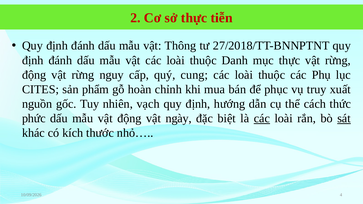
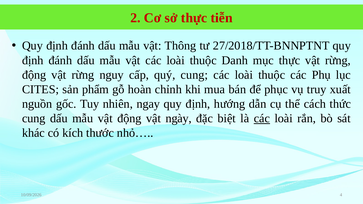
vạch: vạch -> ngay
phức at (34, 118): phức -> cung
sát underline: present -> none
